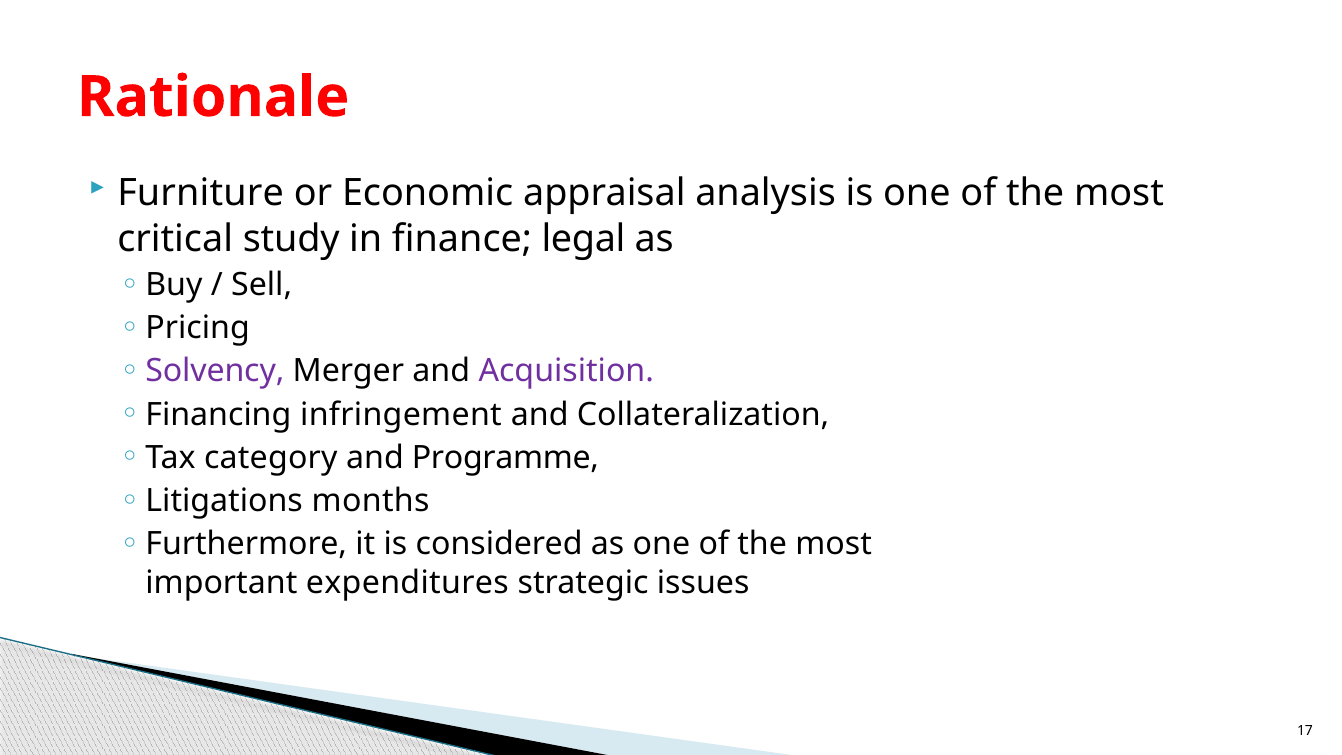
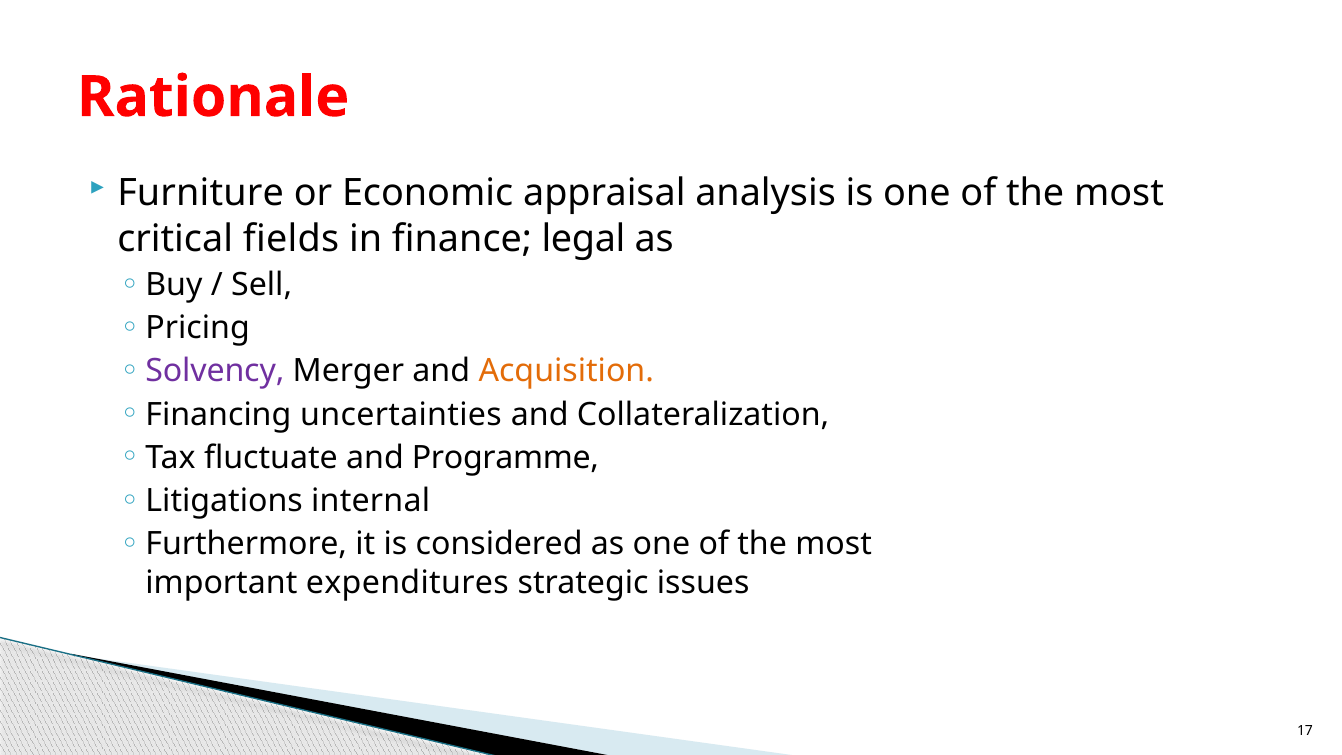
study: study -> fields
Acquisition colour: purple -> orange
infringement: infringement -> uncertainties
category: category -> fluctuate
months: months -> internal
